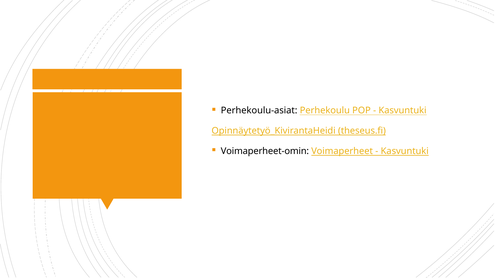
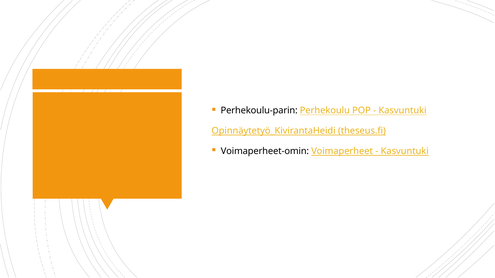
Perhekoulu-asiat: Perhekoulu-asiat -> Perhekoulu-parin
